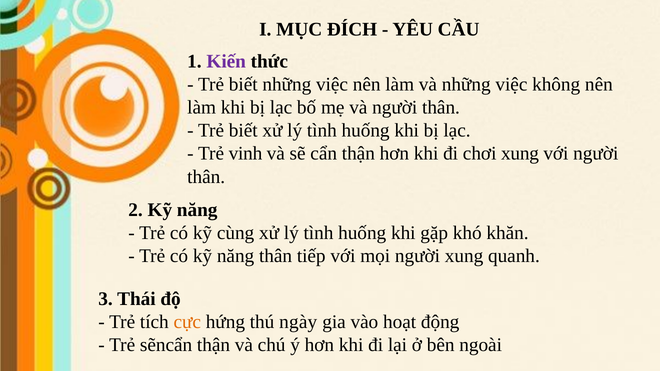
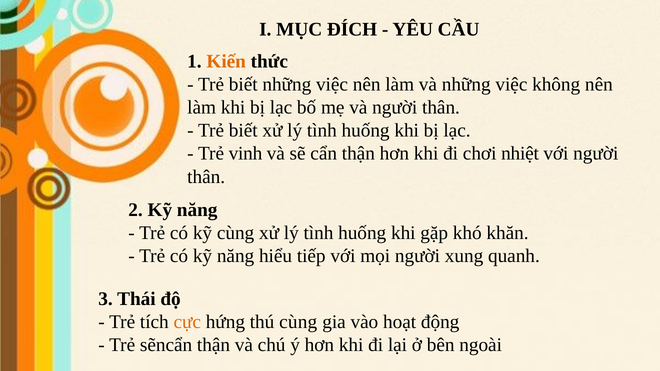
Kiến colour: purple -> orange
chơi xung: xung -> nhiệt
năng thân: thân -> hiểu
thú ngày: ngày -> cùng
